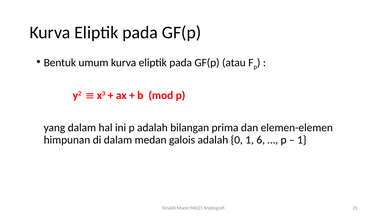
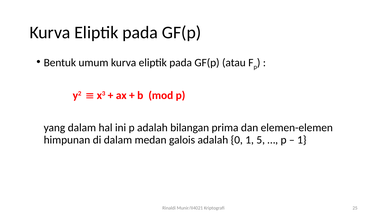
6: 6 -> 5
